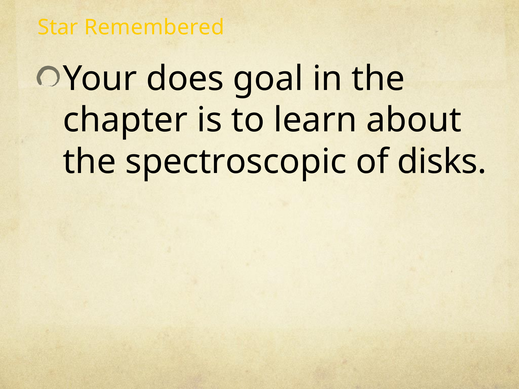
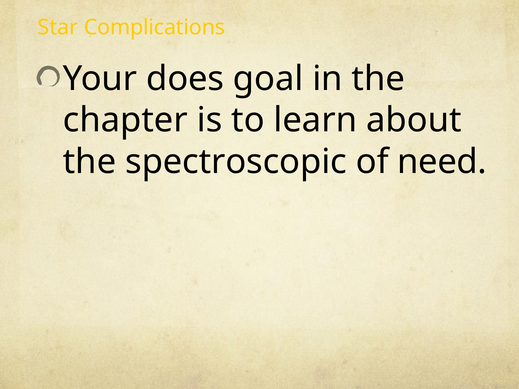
Remembered: Remembered -> Complications
disks: disks -> need
